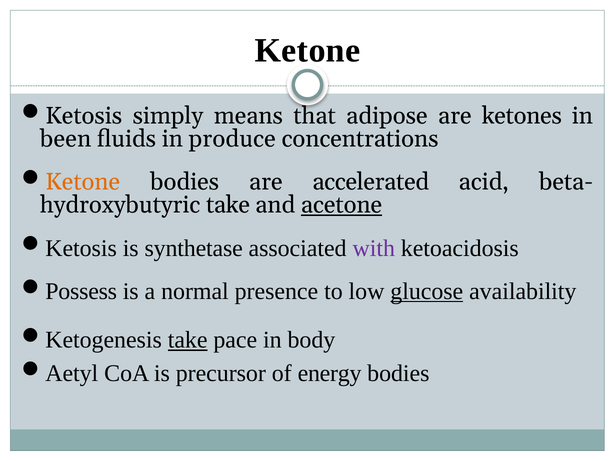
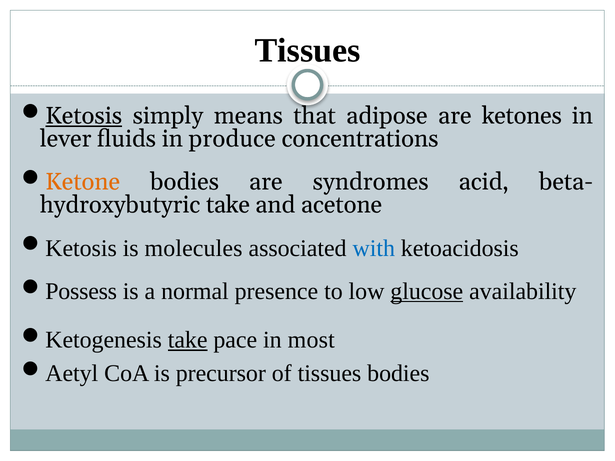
Ketone at (308, 51): Ketone -> Tissues
Ketosis at (84, 116) underline: none -> present
been: been -> lever
accelerated: accelerated -> syndromes
acetone underline: present -> none
synthetase: synthetase -> molecules
with colour: purple -> blue
body: body -> most
of energy: energy -> tissues
